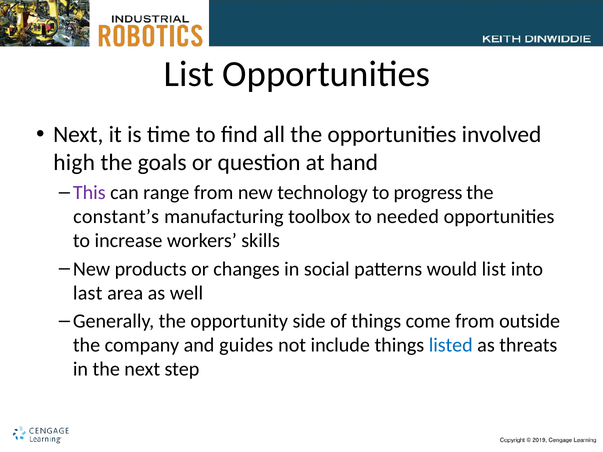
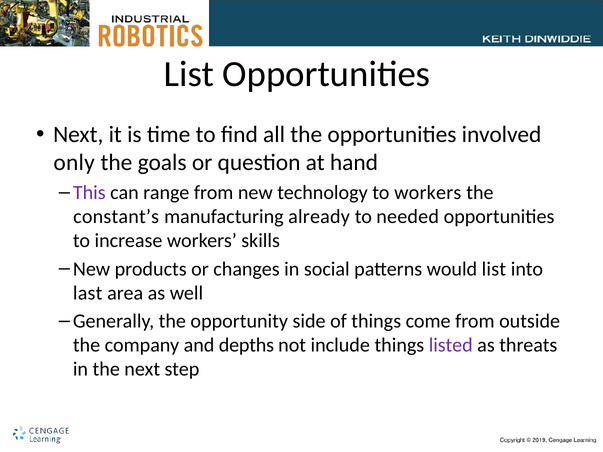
high: high -> only
to progress: progress -> workers
toolbox: toolbox -> already
guides: guides -> depths
listed colour: blue -> purple
